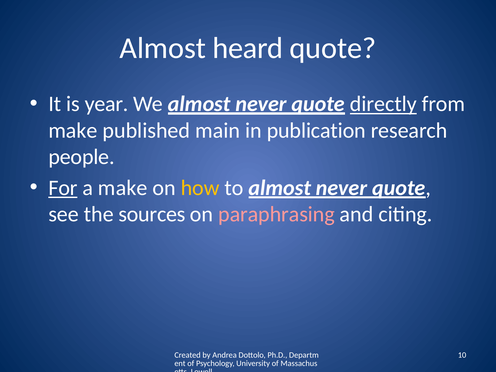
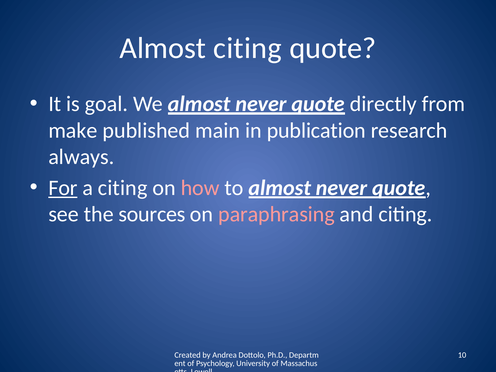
Almost heard: heard -> citing
year: year -> goal
directly underline: present -> none
people: people -> always
a make: make -> citing
how colour: yellow -> pink
